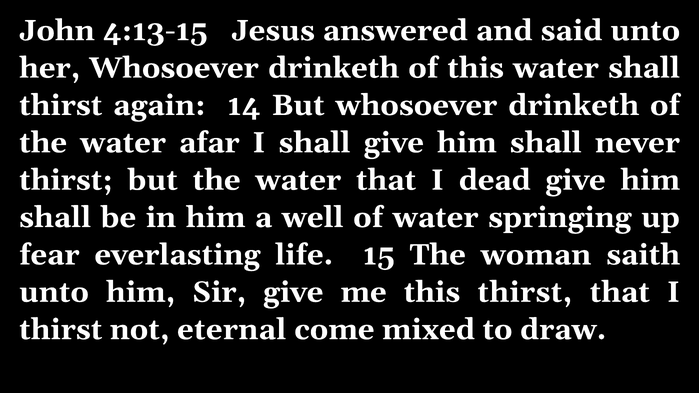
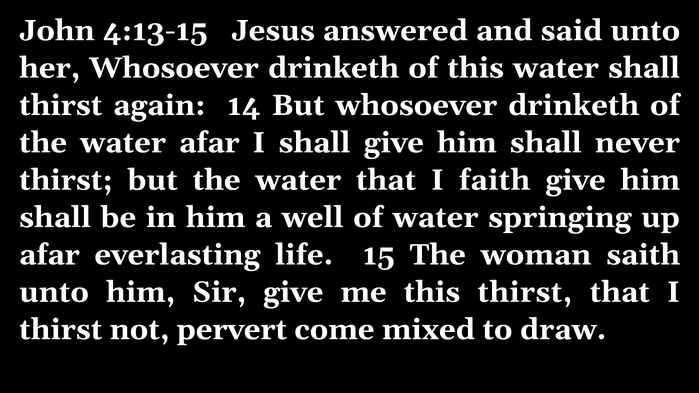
dead: dead -> faith
fear at (49, 255): fear -> afar
eternal: eternal -> pervert
